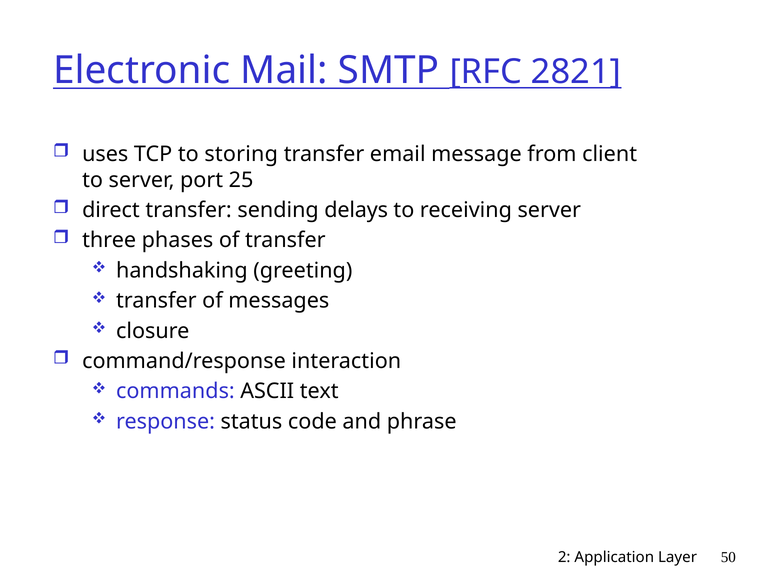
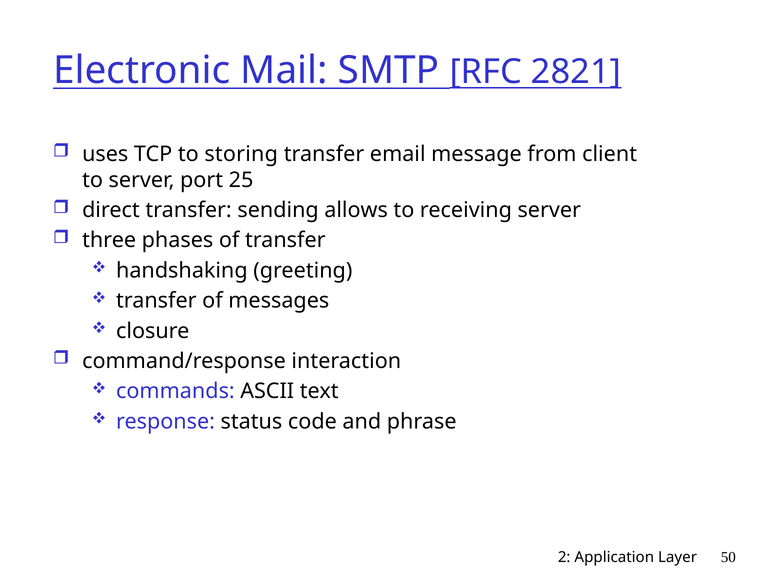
delays: delays -> allows
